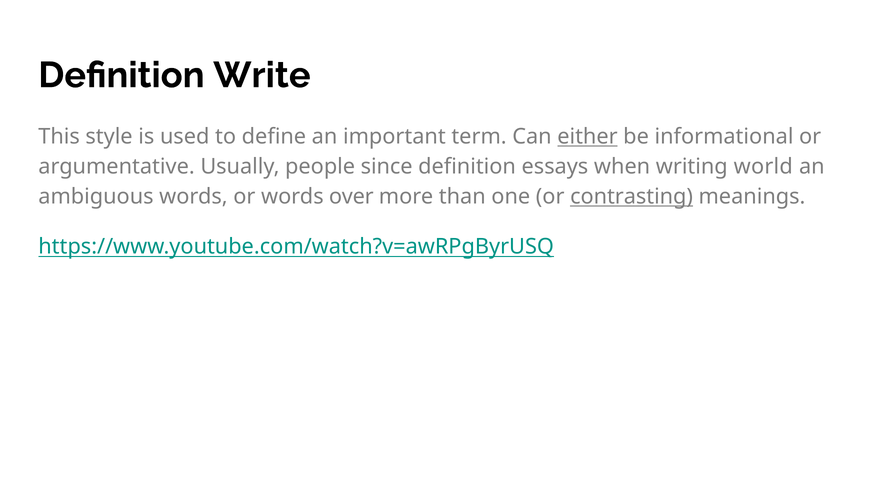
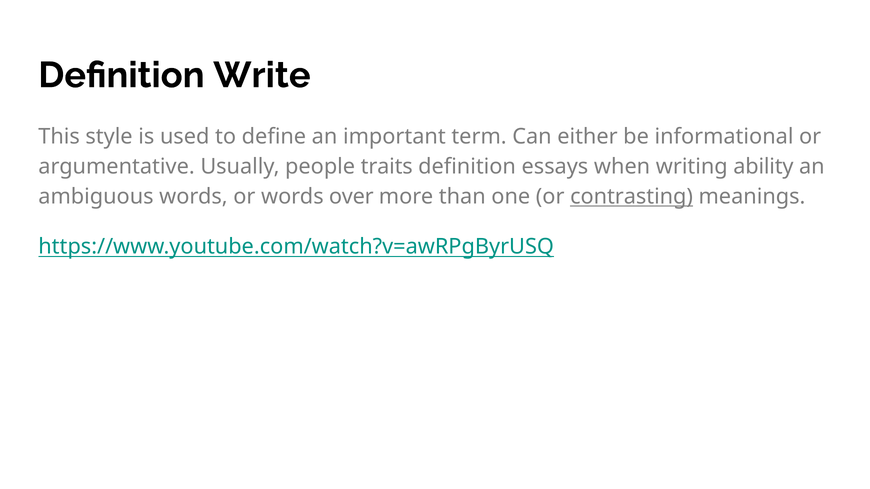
either underline: present -> none
since: since -> traits
world: world -> ability
